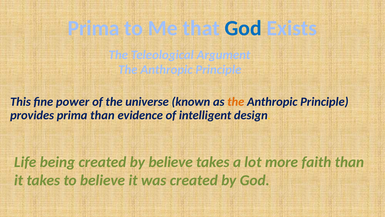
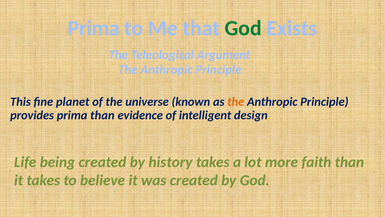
God at (243, 28) colour: blue -> green
power: power -> planet
by believe: believe -> history
